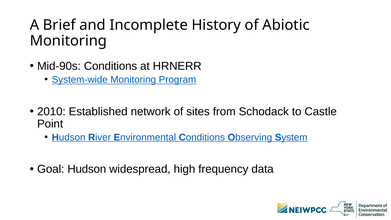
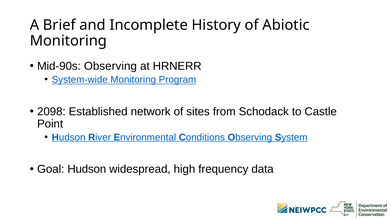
Mid-90s Conditions: Conditions -> Observing
2010: 2010 -> 2098
